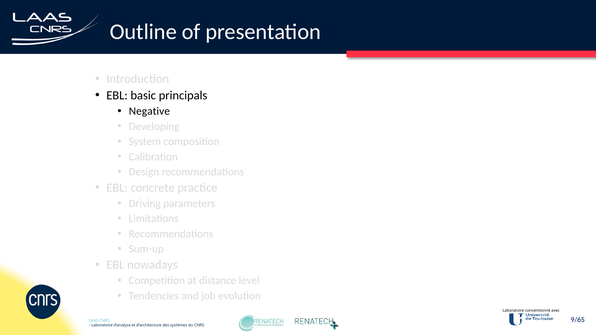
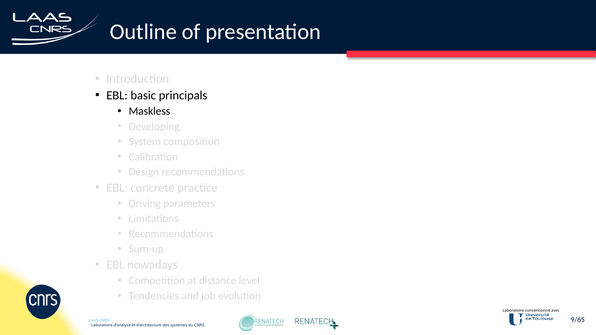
Negative: Negative -> Maskless
